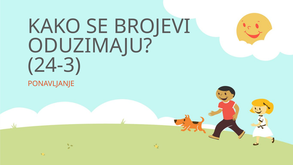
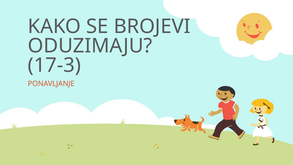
24-3: 24-3 -> 17-3
